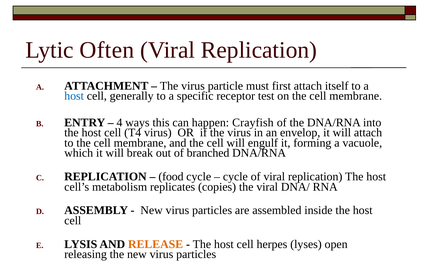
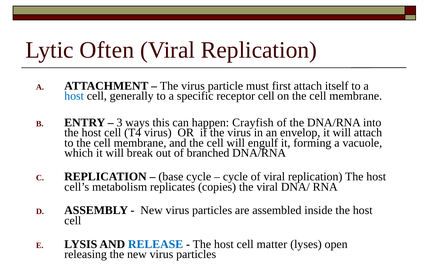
receptor test: test -> cell
4: 4 -> 3
food: food -> base
RELEASE colour: orange -> blue
herpes: herpes -> matter
